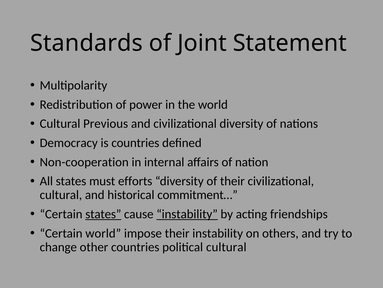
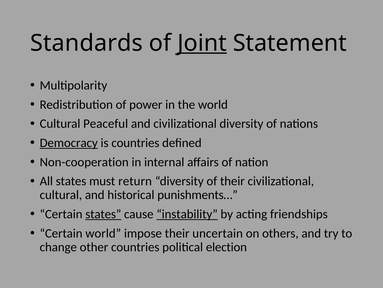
Joint underline: none -> present
Previous: Previous -> Peaceful
Democracy underline: none -> present
efforts: efforts -> return
commitment…: commitment… -> punishments…
their instability: instability -> uncertain
political cultural: cultural -> election
